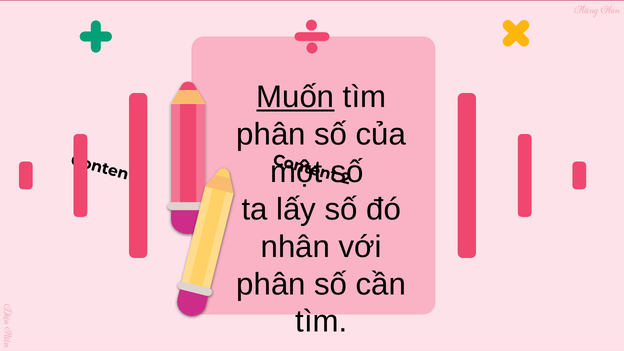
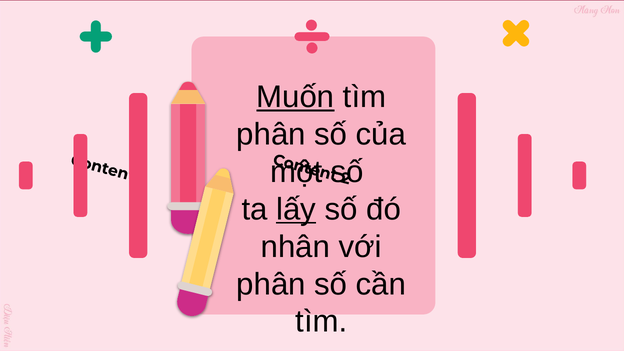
lấy underline: none -> present
